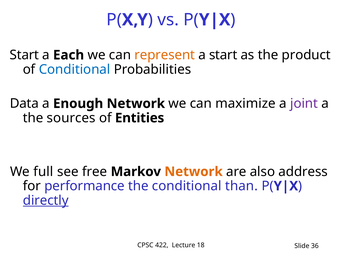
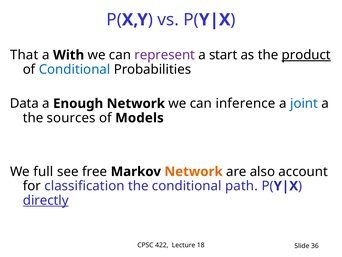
Start at (24, 55): Start -> That
Each: Each -> With
represent colour: orange -> purple
product underline: none -> present
maximize: maximize -> inference
joint colour: purple -> blue
Entities: Entities -> Models
address: address -> account
performance: performance -> classification
than: than -> path
